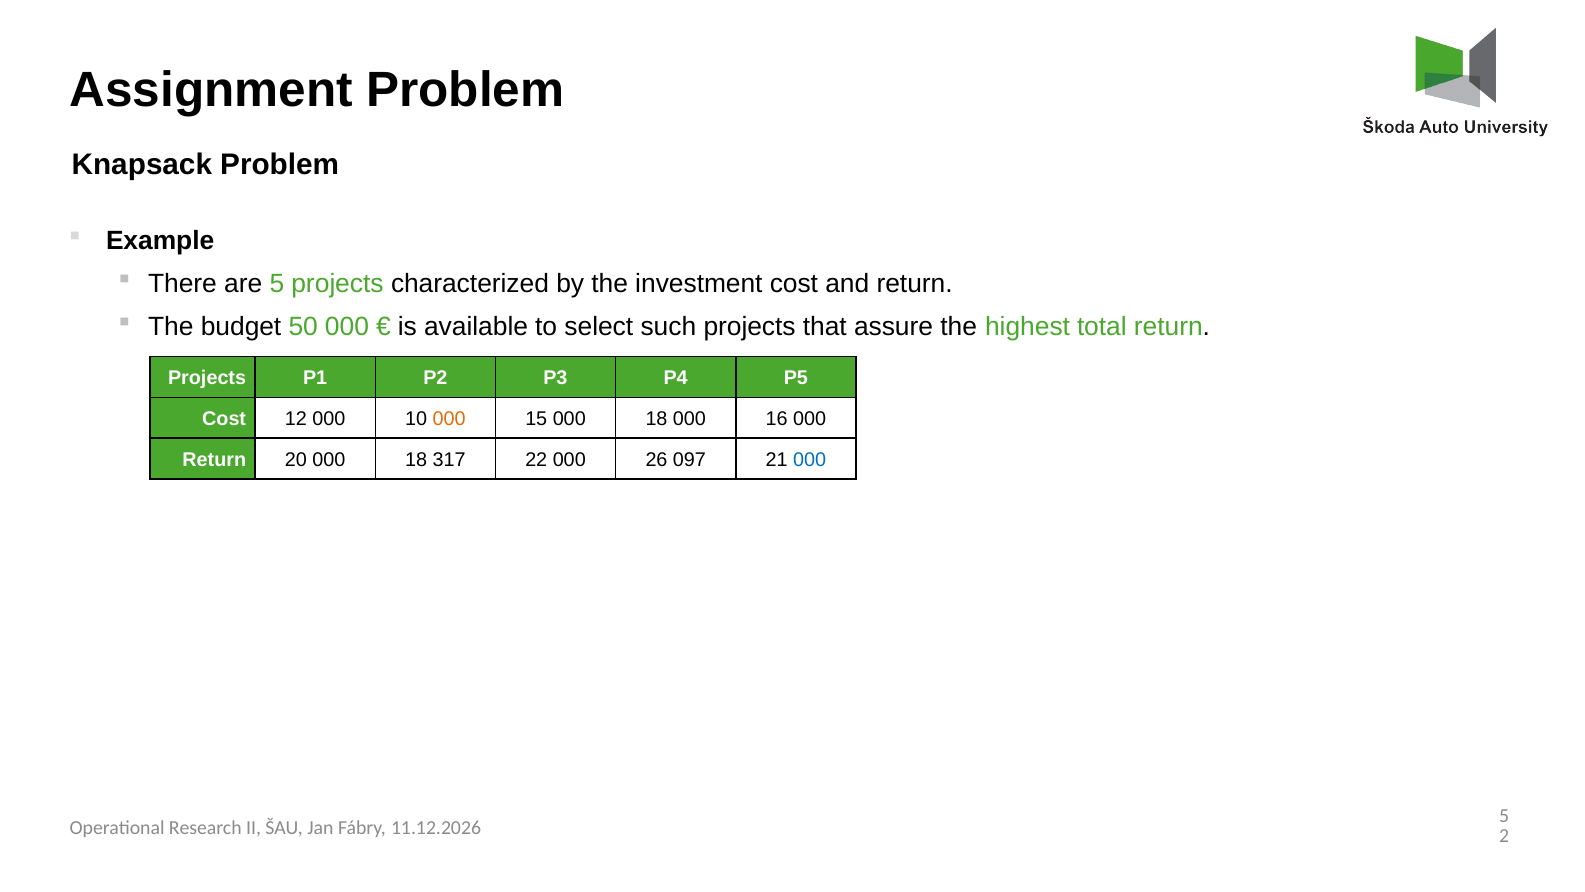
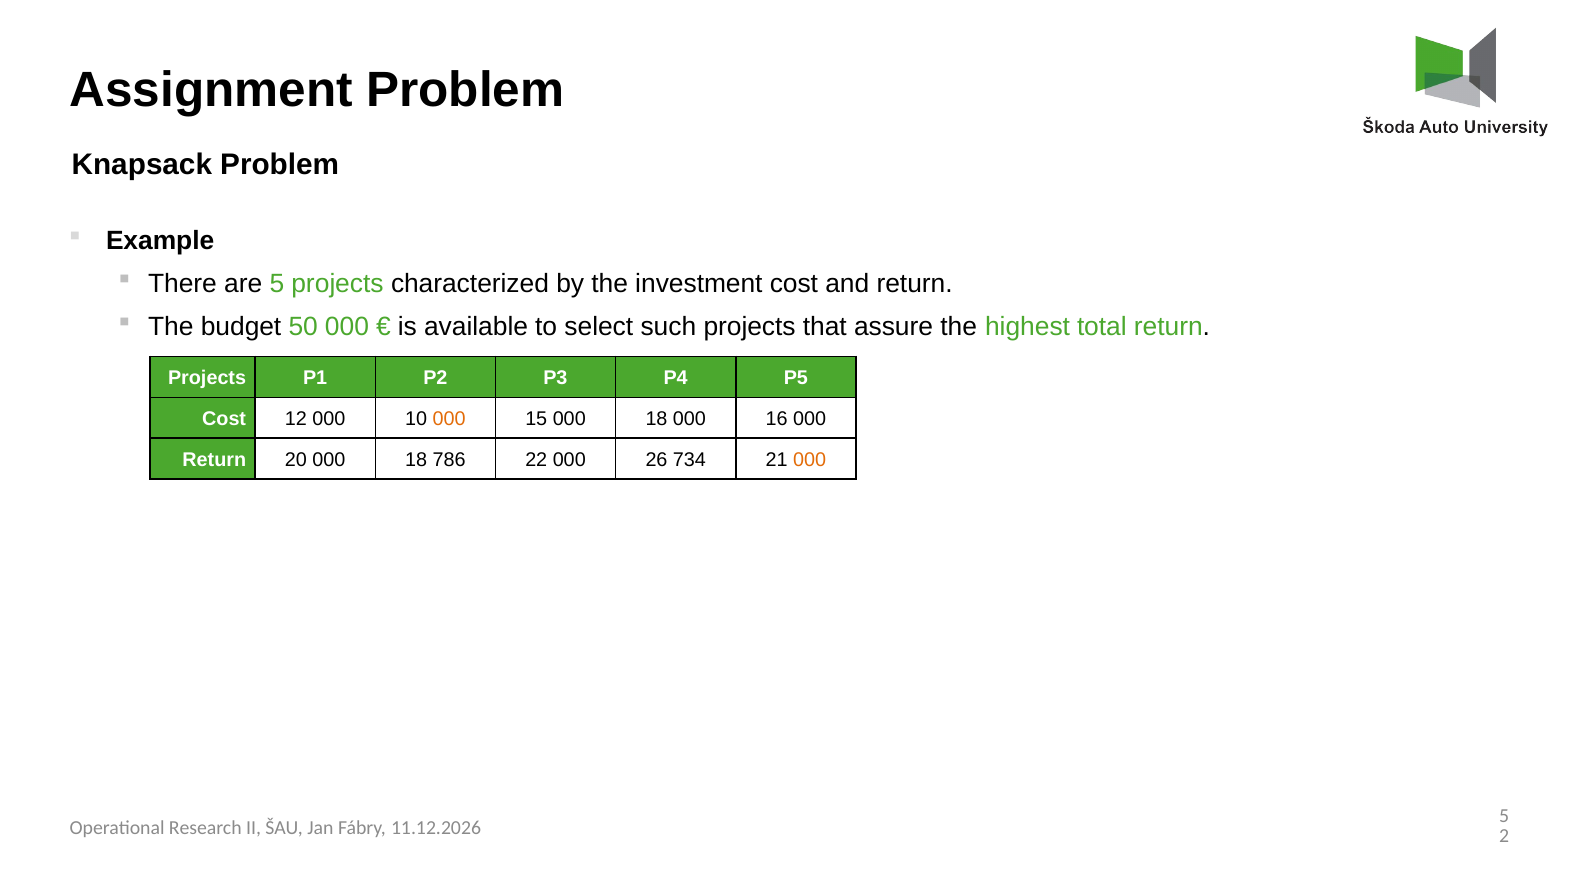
317: 317 -> 786
097: 097 -> 734
000 at (810, 460) colour: blue -> orange
